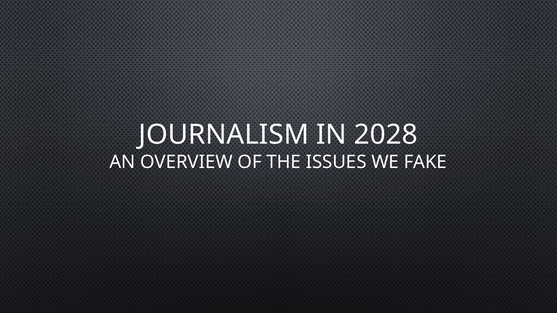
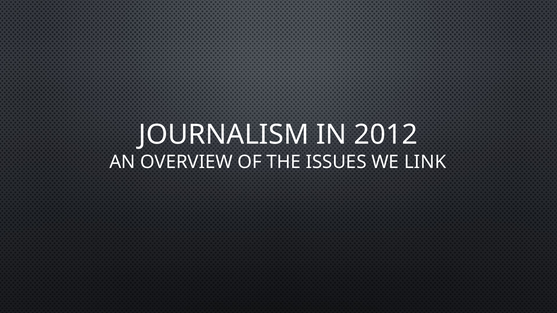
2028: 2028 -> 2012
FAKE: FAKE -> LINK
